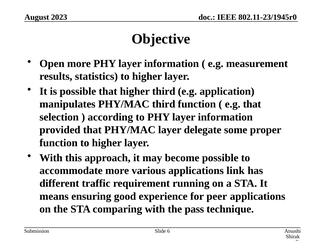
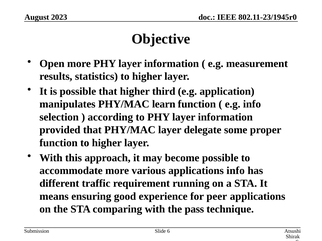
PHY/MAC third: third -> learn
e.g that: that -> info
applications link: link -> info
